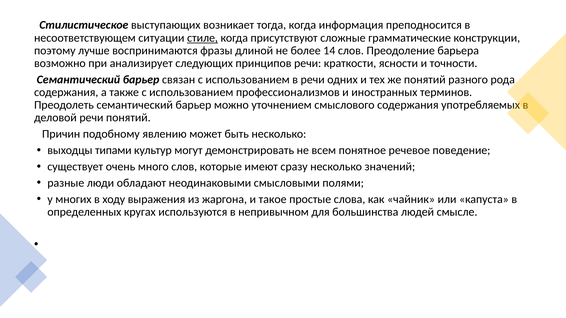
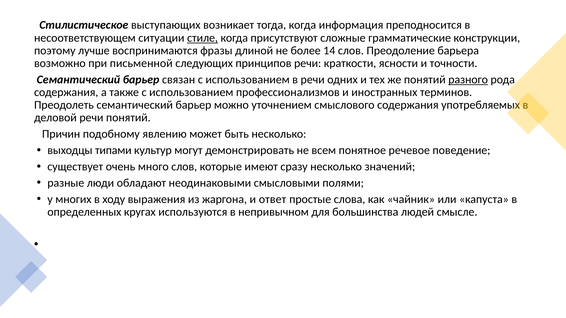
анализирует: анализирует -> письменной
разного underline: none -> present
такое: такое -> ответ
